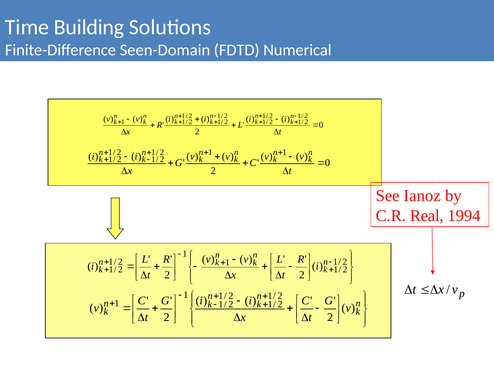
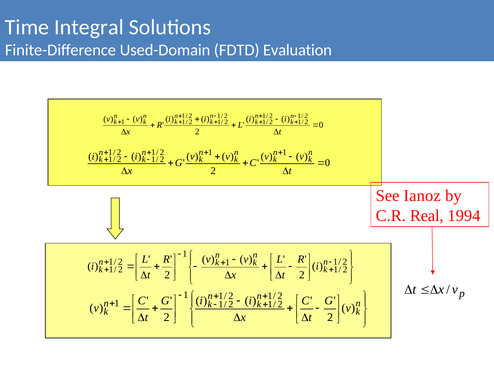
Building: Building -> Integral
Seen-Domain: Seen-Domain -> Used-Domain
Numerical: Numerical -> Evaluation
